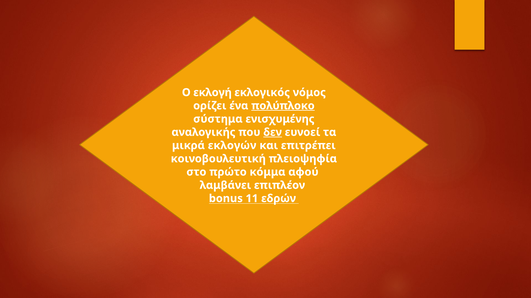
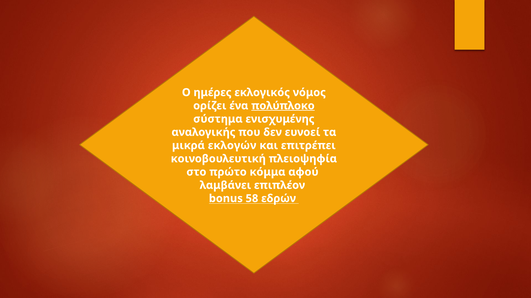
εκλογή: εκλογή -> ημέρες
δεν underline: present -> none
11: 11 -> 58
